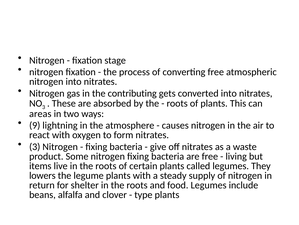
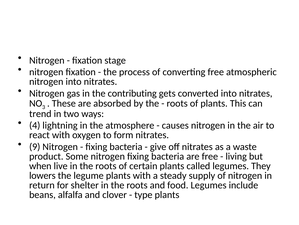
areas: areas -> trend
9: 9 -> 4
3 at (35, 146): 3 -> 9
items: items -> when
